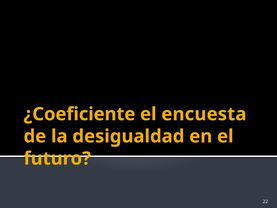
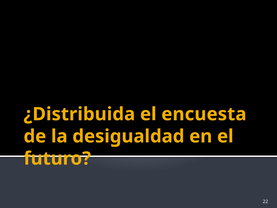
¿Coeficiente: ¿Coeficiente -> ¿Distribuida
